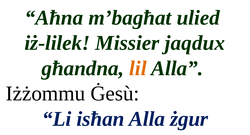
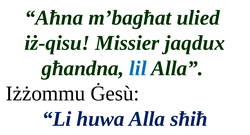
iż-lilek: iż-lilek -> iż-qisu
lil colour: orange -> blue
isħan: isħan -> huwa
żgur: żgur -> sħiħ
